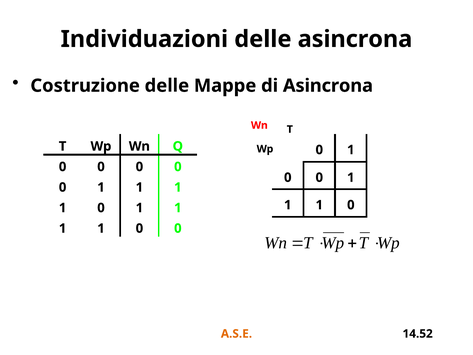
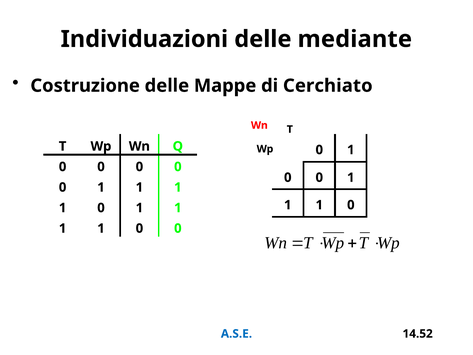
delle asincrona: asincrona -> mediante
di Asincrona: Asincrona -> Cerchiato
A.S.E colour: orange -> blue
